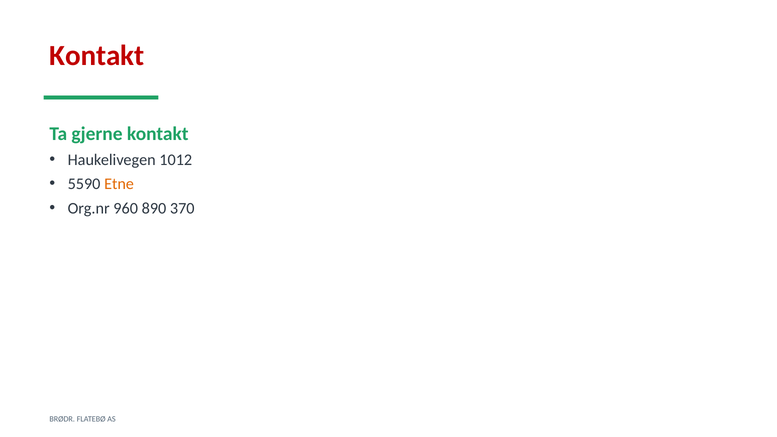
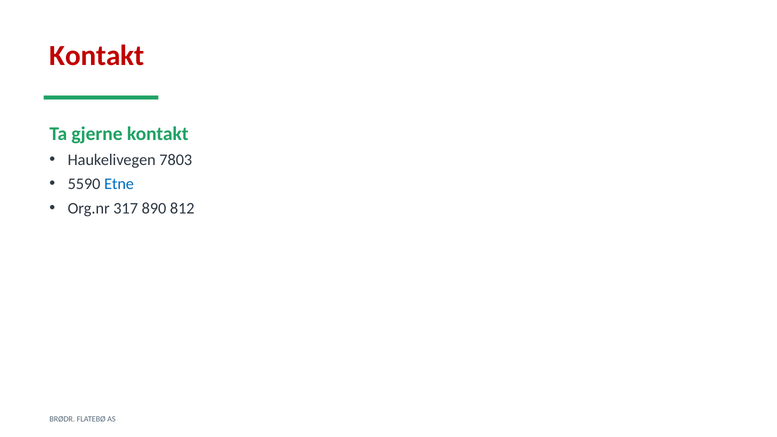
1012: 1012 -> 7803
Etne colour: orange -> blue
960: 960 -> 317
370: 370 -> 812
